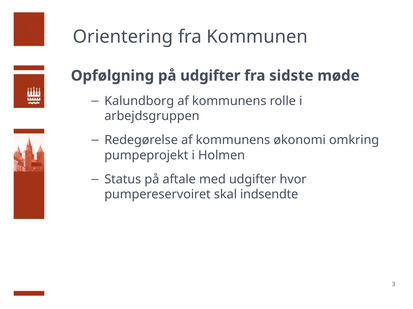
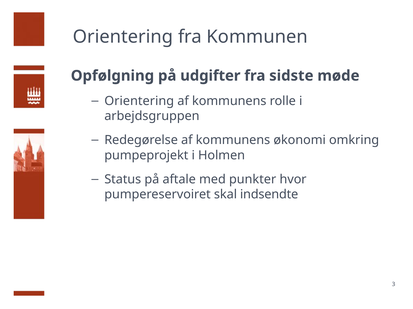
Kalundborg at (139, 101): Kalundborg -> Orientering
med udgifter: udgifter -> punkter
